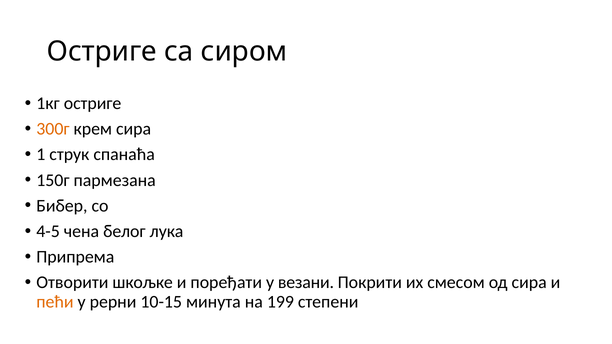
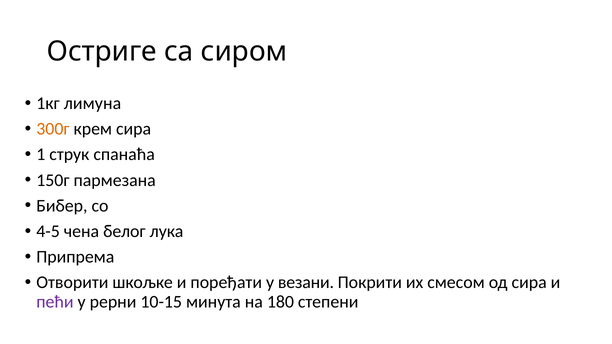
1кг остриге: остриге -> лимуна
пећи colour: orange -> purple
199: 199 -> 180
